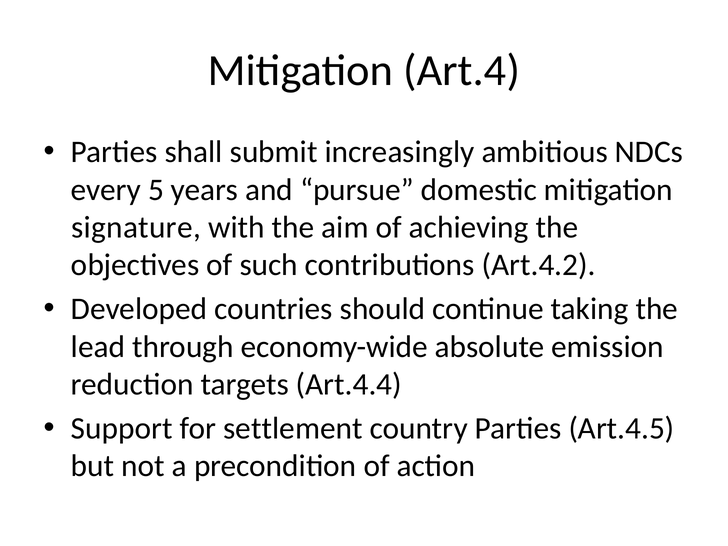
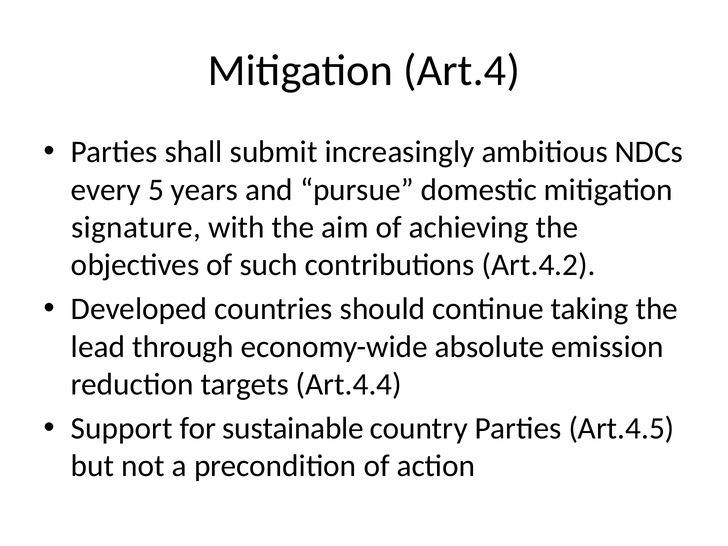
settlement: settlement -> sustainable
